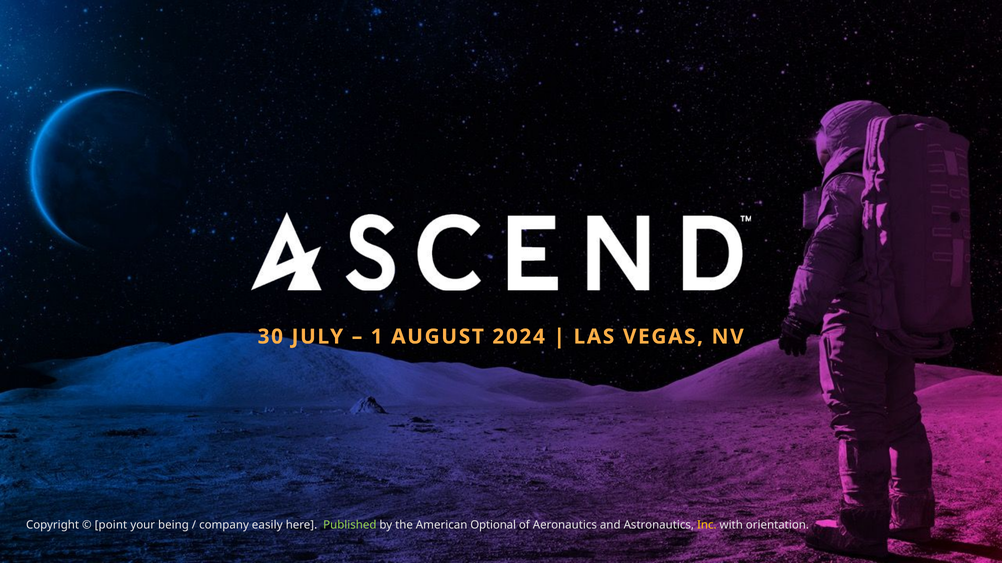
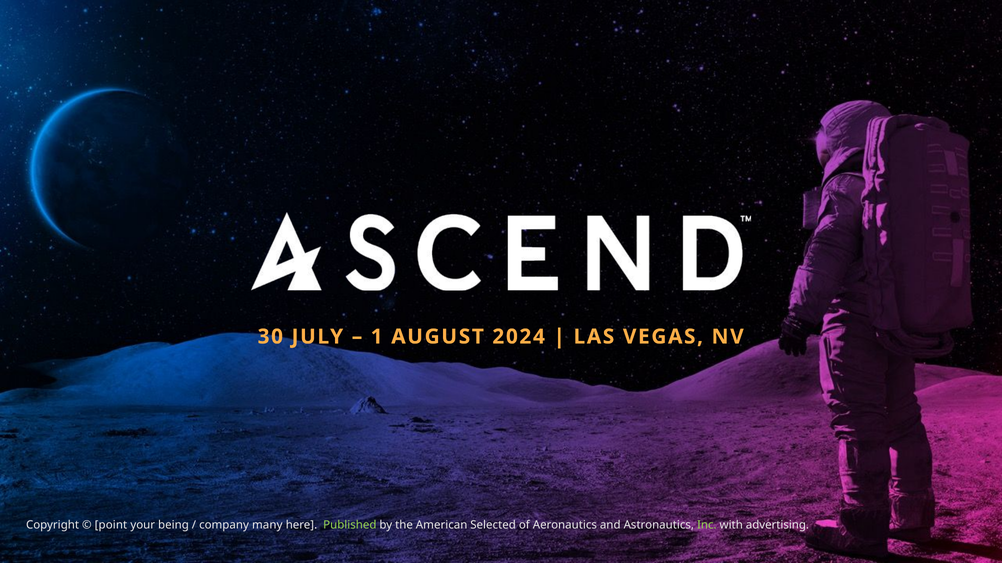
easily: easily -> many
Optional: Optional -> Selected
Inc colour: yellow -> light green
orientation: orientation -> advertising
